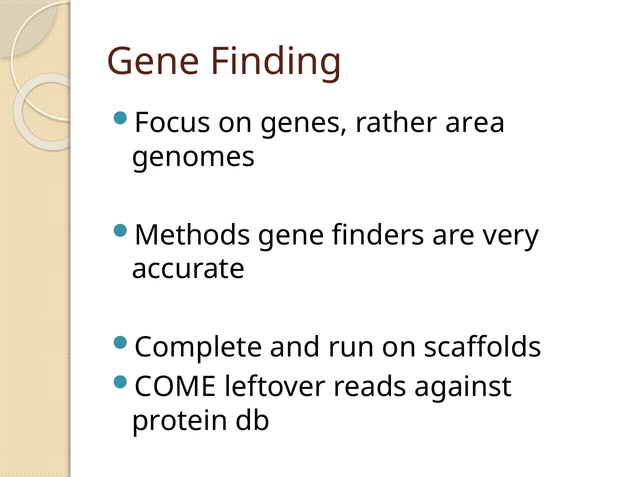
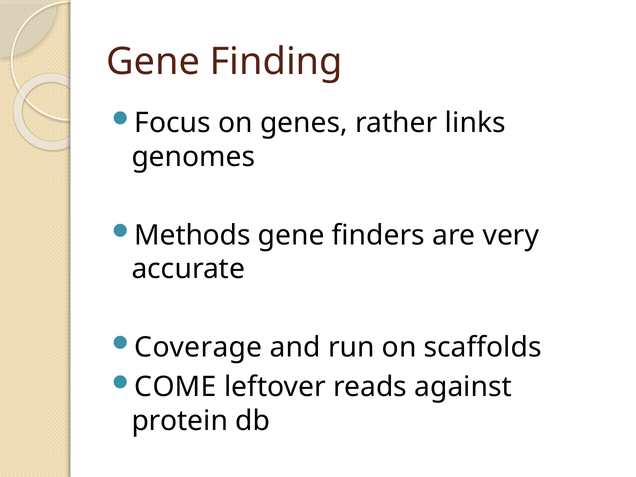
area: area -> links
Complete: Complete -> Coverage
